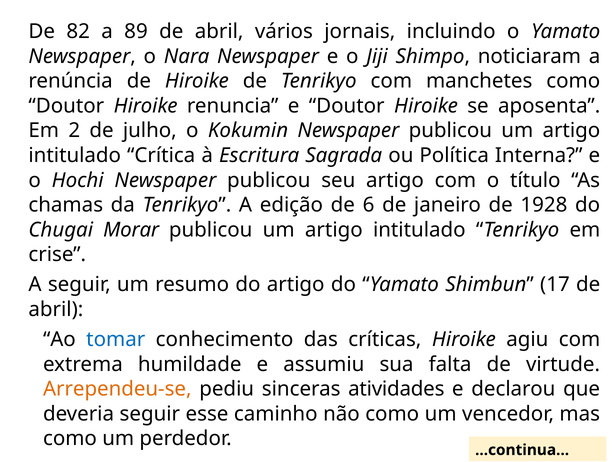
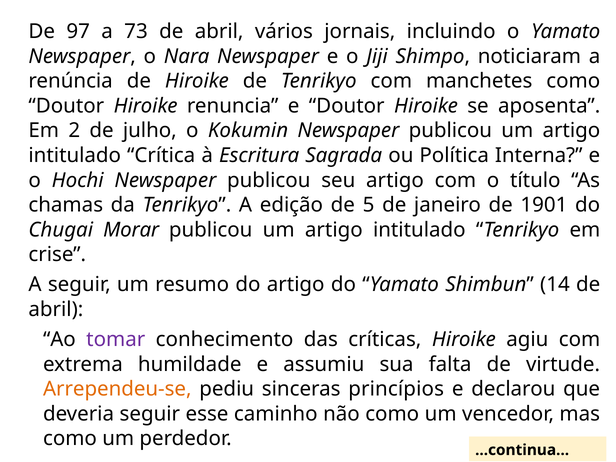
82: 82 -> 97
89: 89 -> 73
6: 6 -> 5
1928: 1928 -> 1901
17: 17 -> 14
tomar colour: blue -> purple
atividades: atividades -> princípios
